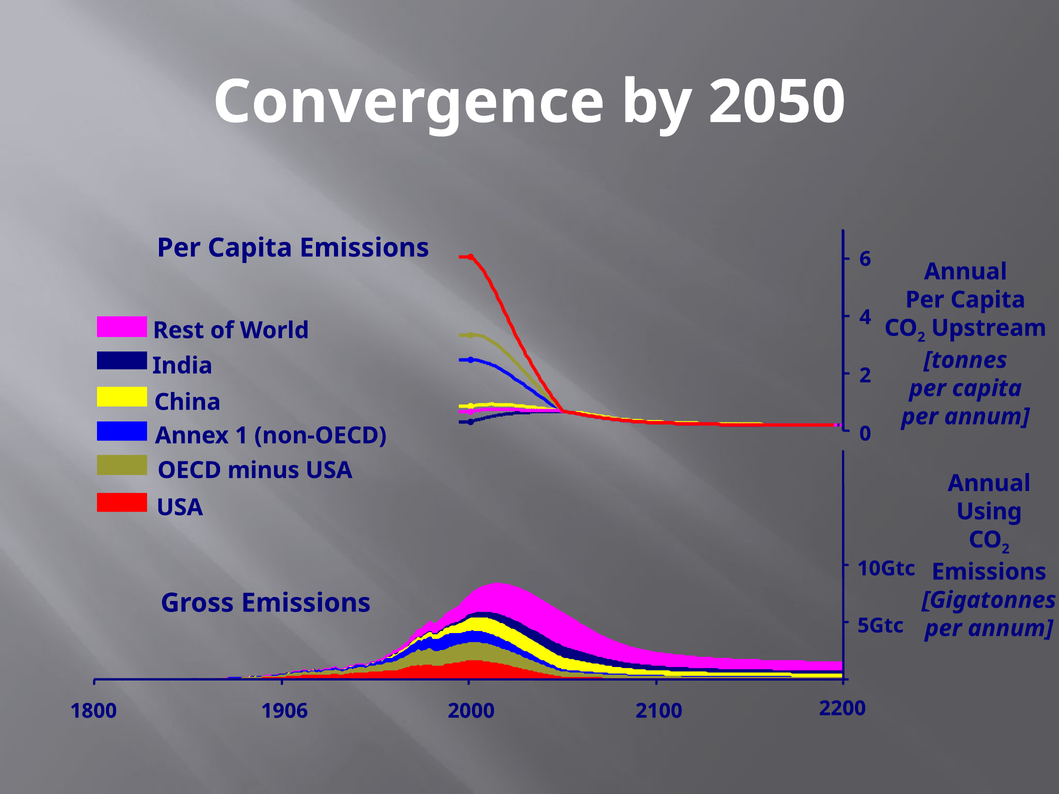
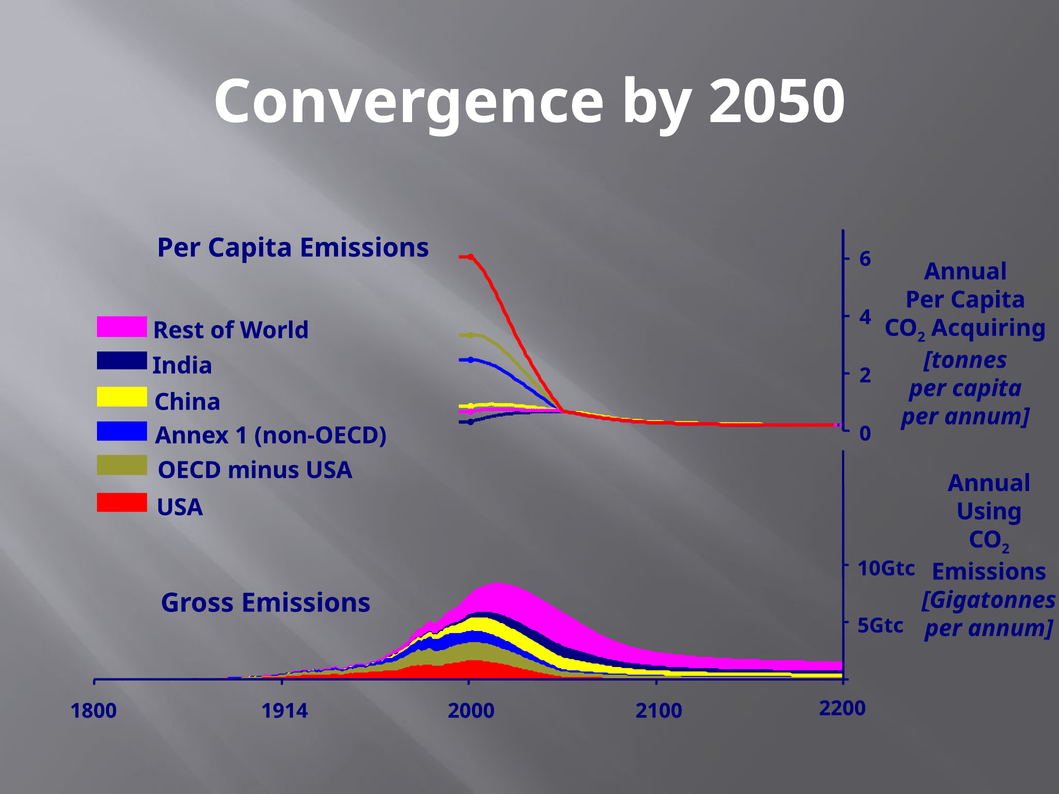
Upstream: Upstream -> Acquiring
1906: 1906 -> 1914
